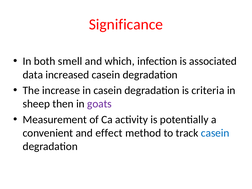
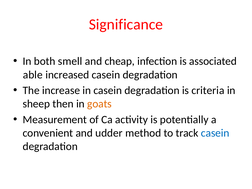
which: which -> cheap
data: data -> able
goats colour: purple -> orange
effect: effect -> udder
